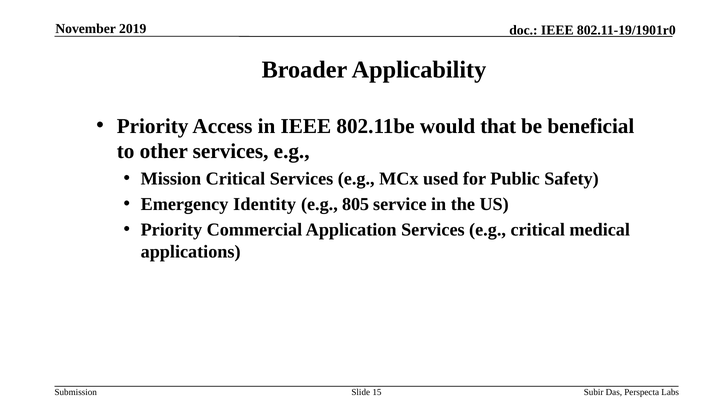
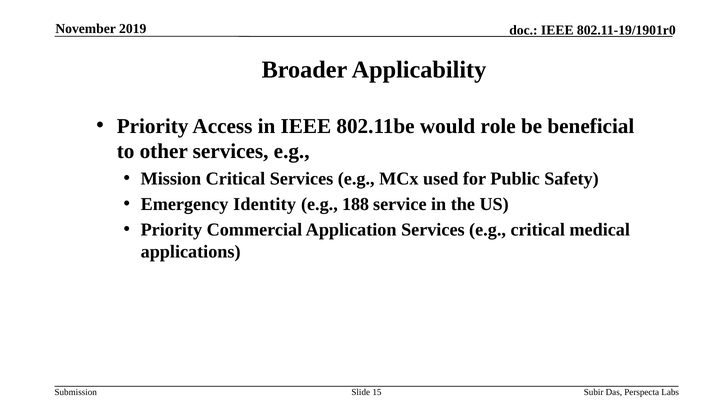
that: that -> role
805: 805 -> 188
